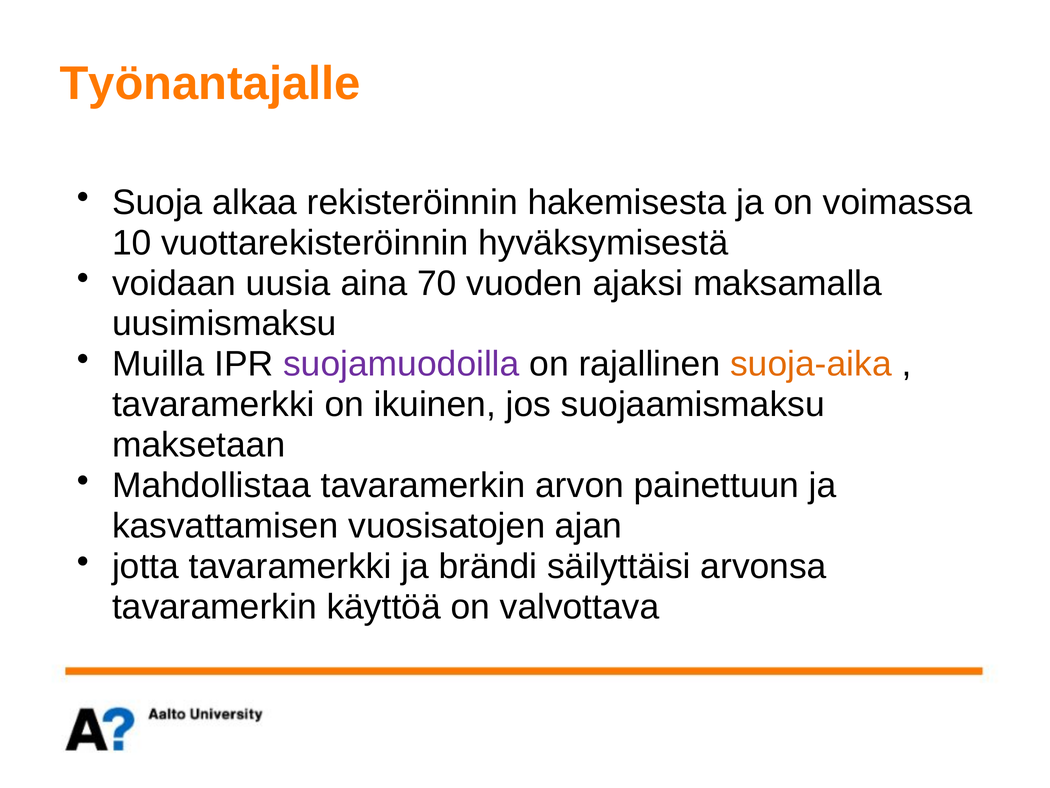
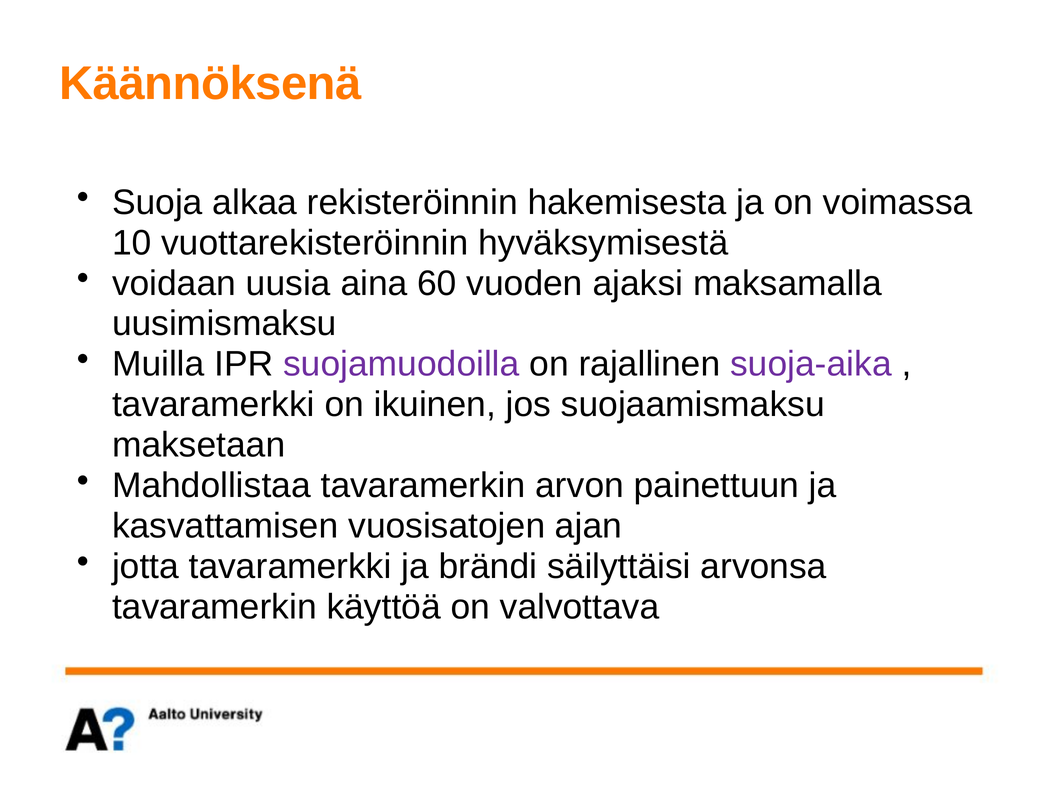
Työnantajalle: Työnantajalle -> Käännöksenä
70: 70 -> 60
suoja-aika colour: orange -> purple
